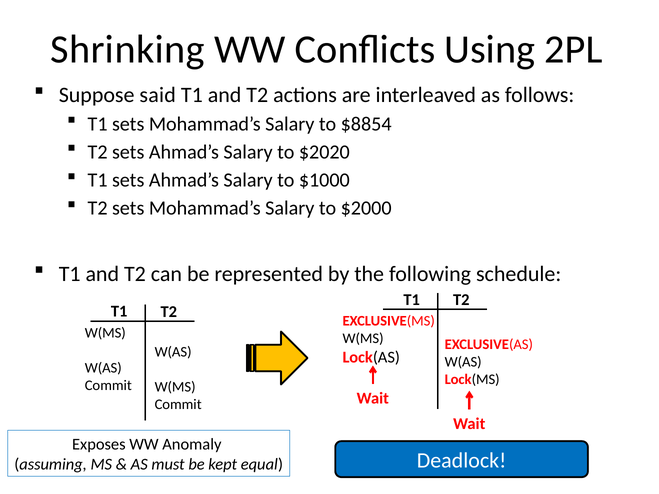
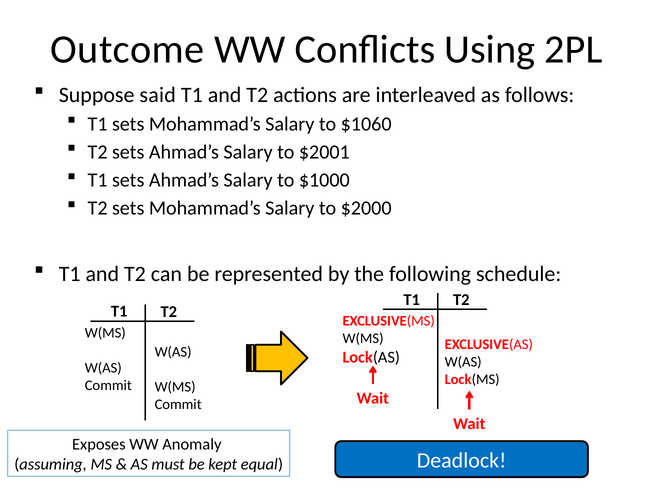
Shrinking: Shrinking -> Outcome
$8854: $8854 -> $1060
$2020: $2020 -> $2001
